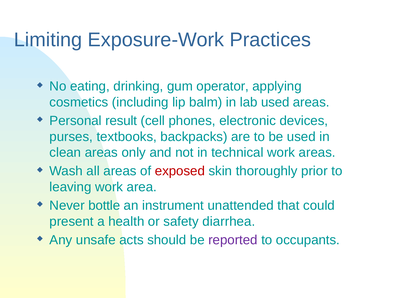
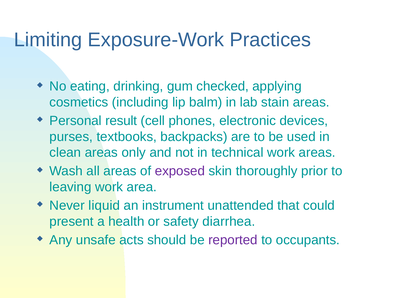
operator: operator -> checked
lab used: used -> stain
exposed colour: red -> purple
bottle: bottle -> liquid
